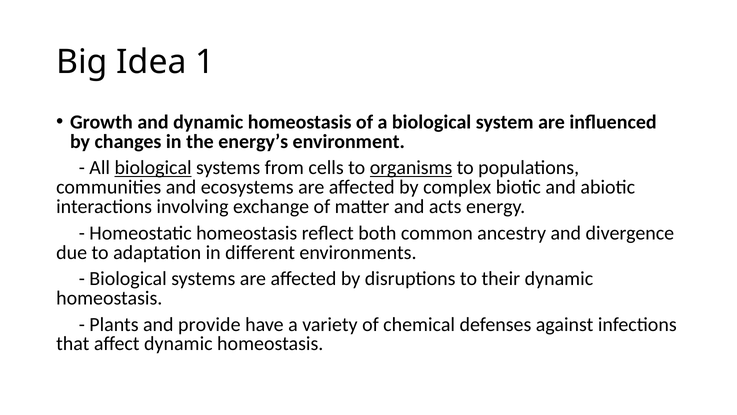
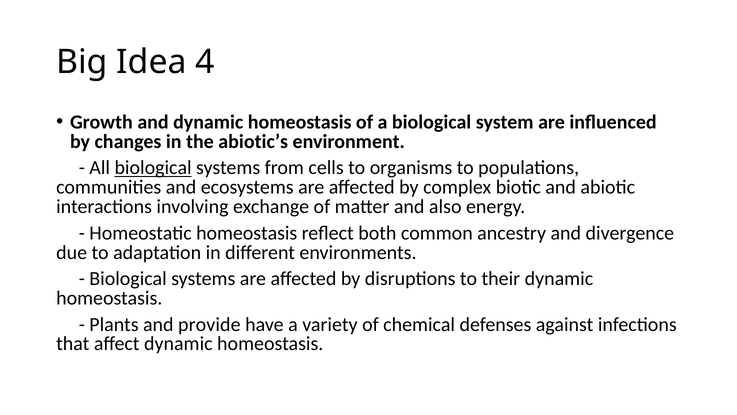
1: 1 -> 4
energy’s: energy’s -> abiotic’s
organisms underline: present -> none
acts: acts -> also
